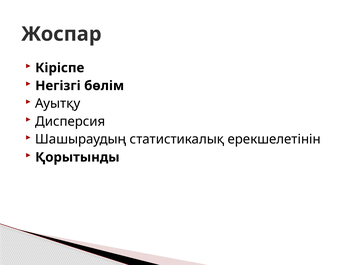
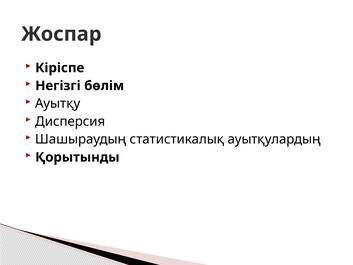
ерекшелетінін: ерекшелетінін -> ауытқулардың
